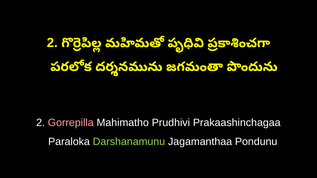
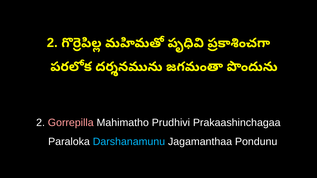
Darshanamunu colour: light green -> light blue
